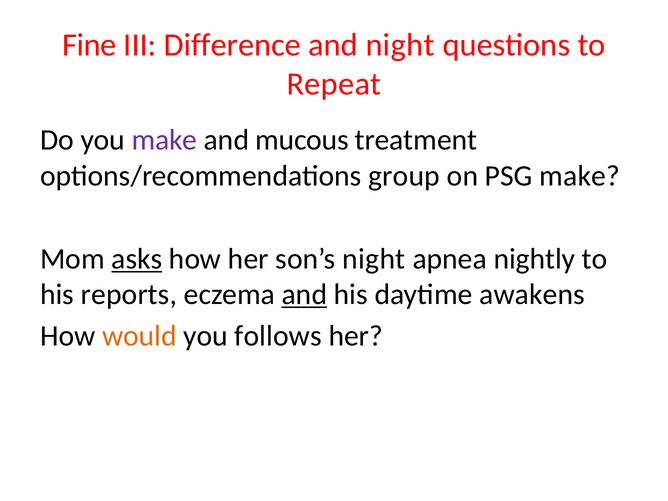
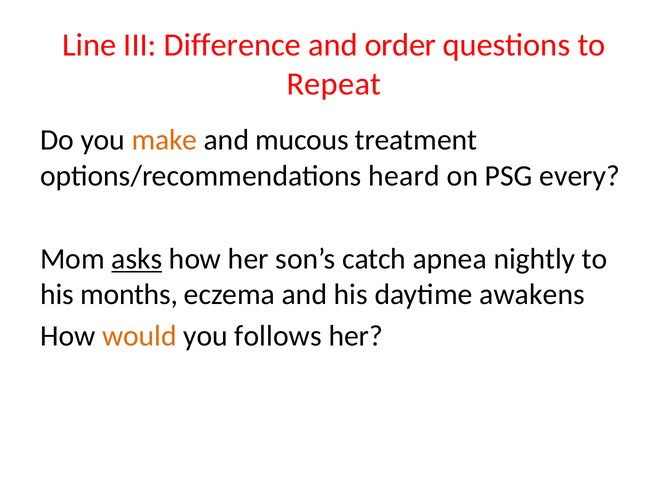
Fine: Fine -> Line
and night: night -> order
make at (164, 140) colour: purple -> orange
group: group -> heard
PSG make: make -> every
son’s night: night -> catch
reports: reports -> months
and at (304, 295) underline: present -> none
